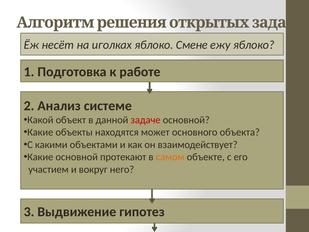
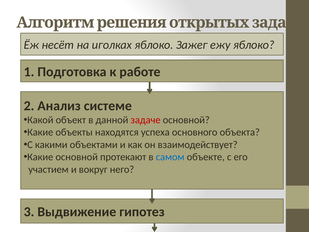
Смене: Смене -> Зажег
может: может -> успеха
самом colour: orange -> blue
